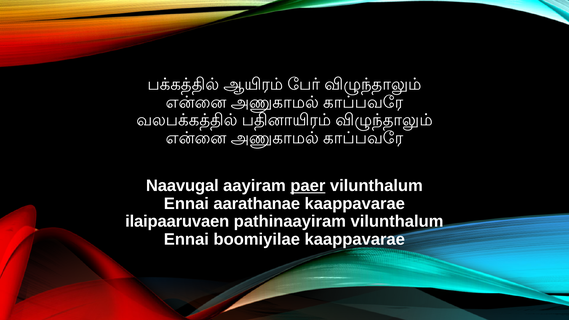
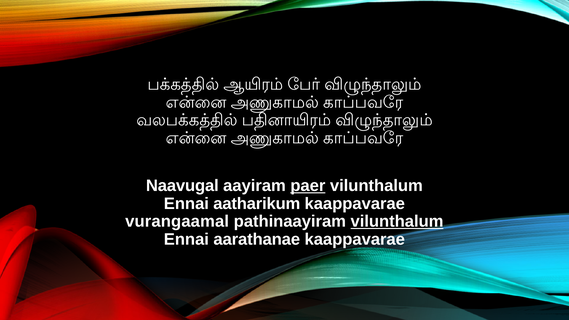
aarathanae: aarathanae -> aatharikum
ilaipaaruvaen: ilaipaaruvaen -> vurangaamal
vilunthalum at (397, 221) underline: none -> present
boomiyilae: boomiyilae -> aarathanae
